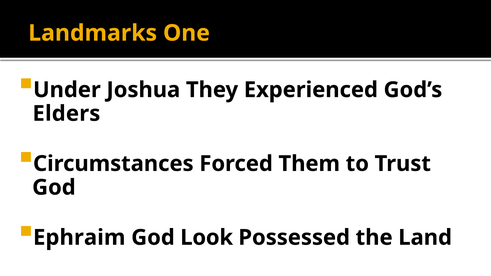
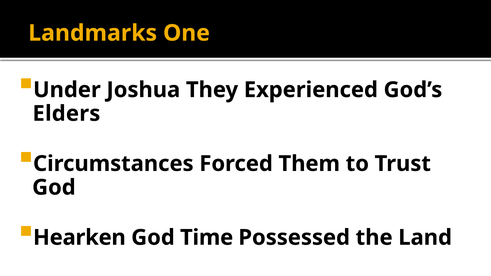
Ephraim: Ephraim -> Hearken
Look: Look -> Time
